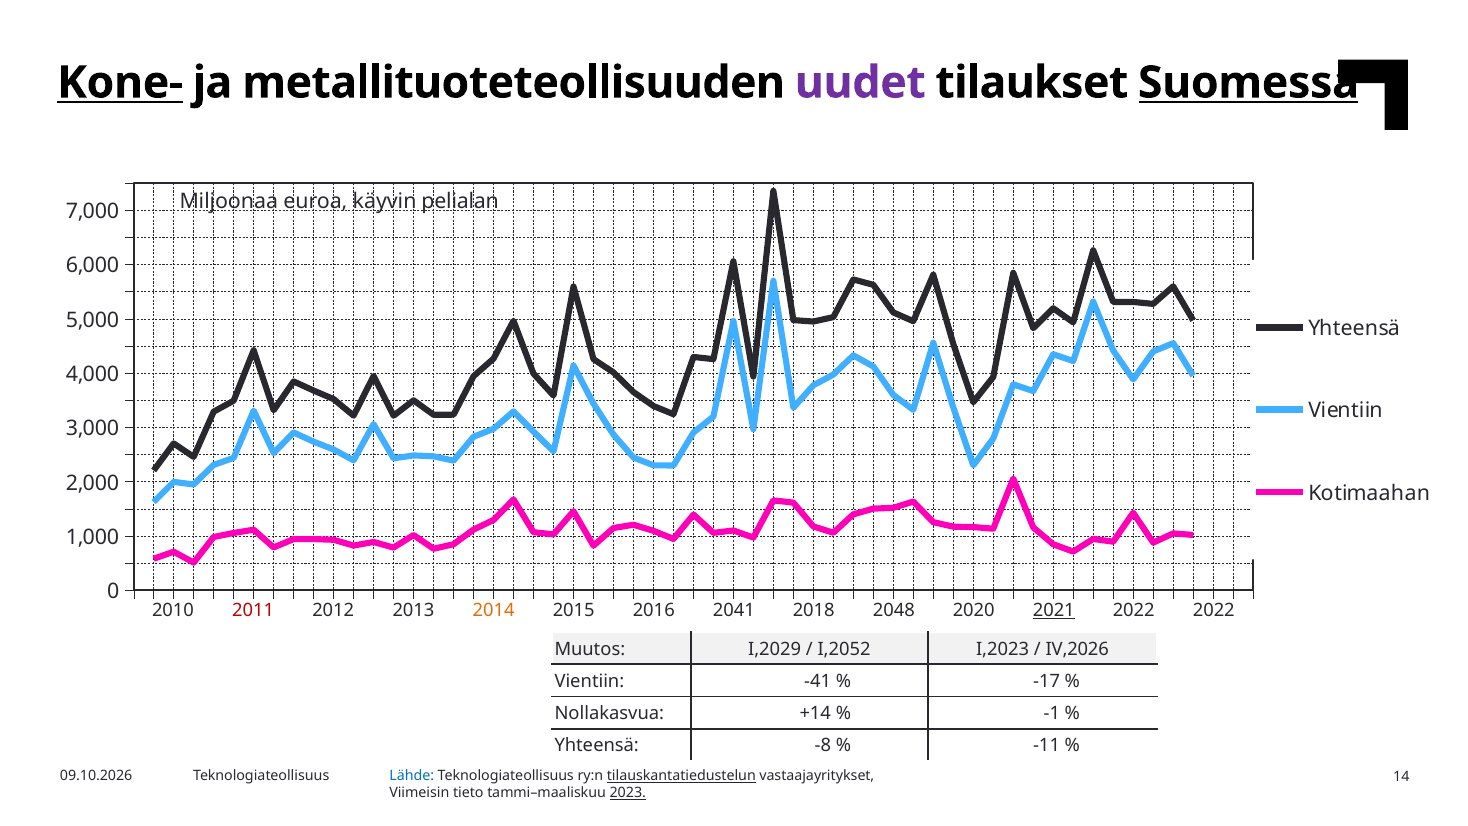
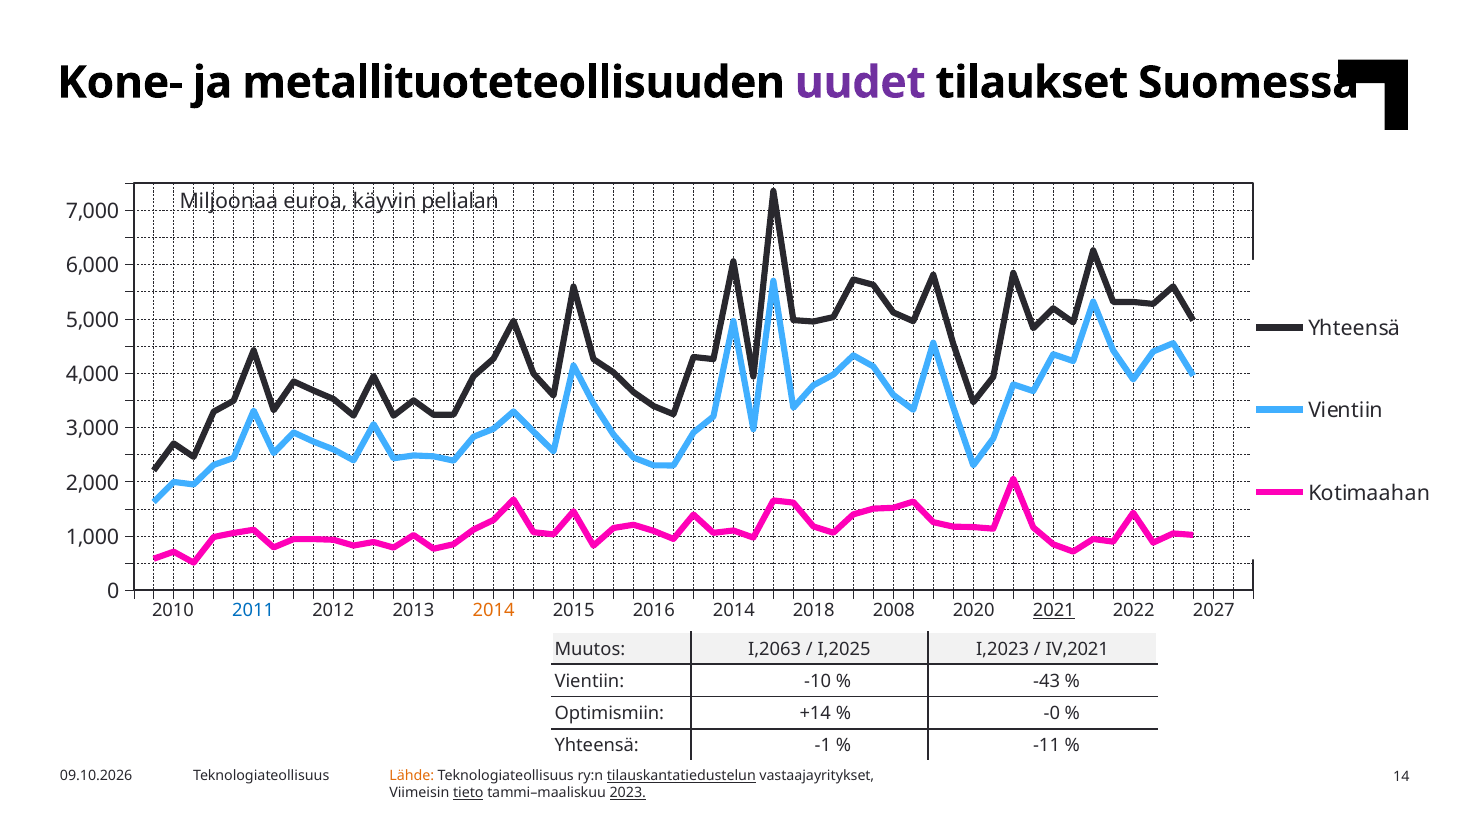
Kone- underline: present -> none
Suomessa underline: present -> none
2011 colour: red -> blue
2016 2041: 2041 -> 2014
2048: 2048 -> 2008
2022 2022: 2022 -> 2027
I,2029: I,2029 -> I,2063
I,2052: I,2052 -> I,2025
IV,2026: IV,2026 -> IV,2021
-41: -41 -> -10
-17: -17 -> -43
Nollakasvua: Nollakasvua -> Optimismiin
-1: -1 -> -0
-8: -8 -> -1
Lähde colour: blue -> orange
tieto underline: none -> present
